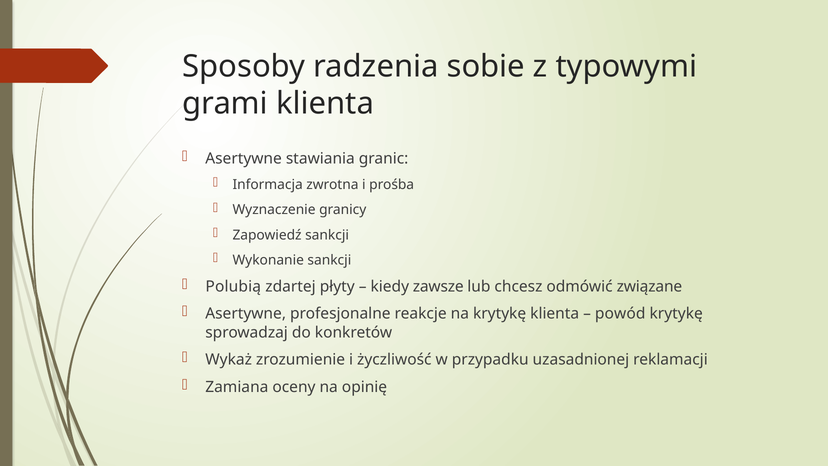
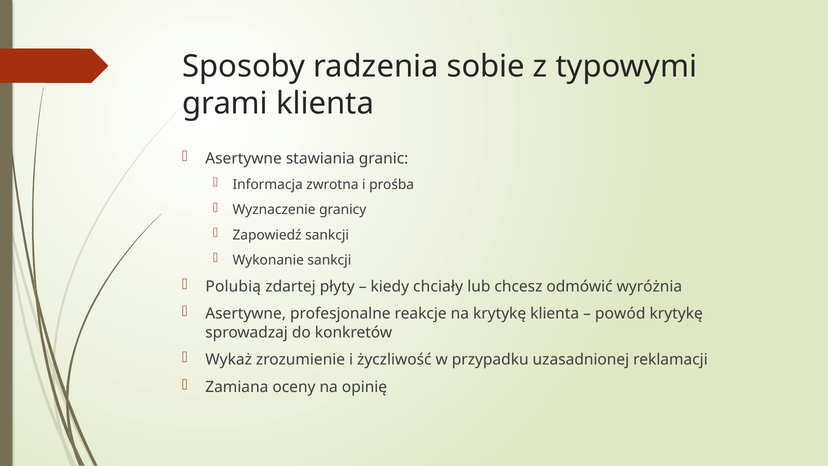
zawsze: zawsze -> chciały
związane: związane -> wyróżnia
